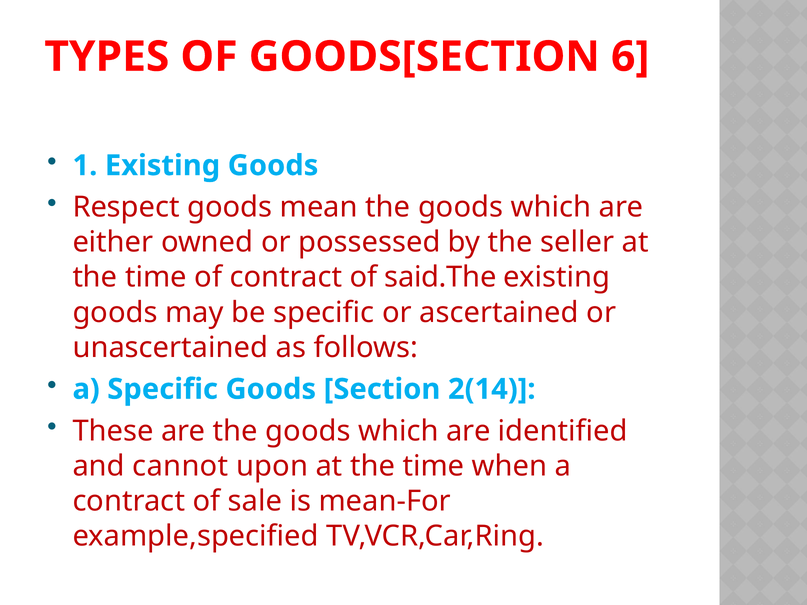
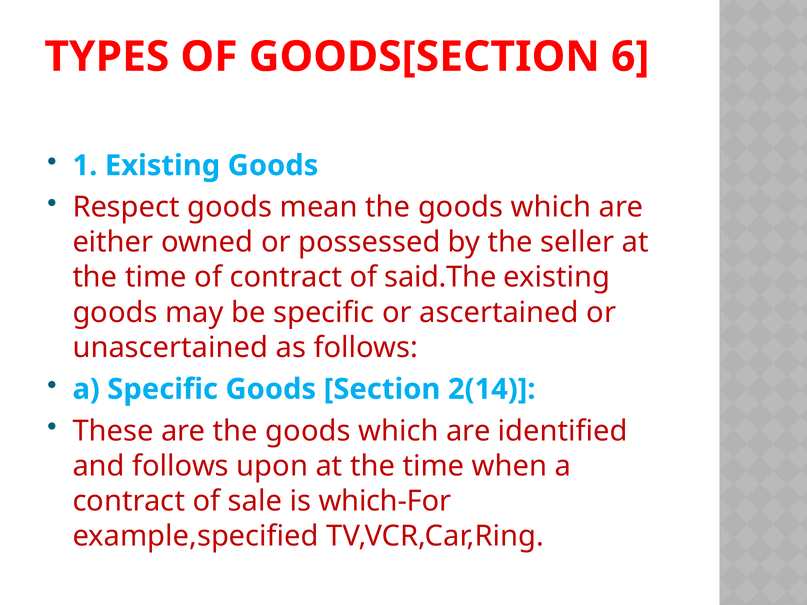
and cannot: cannot -> follows
mean-For: mean-For -> which-For
